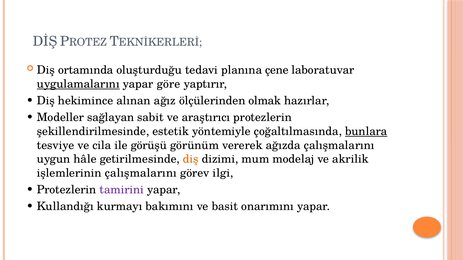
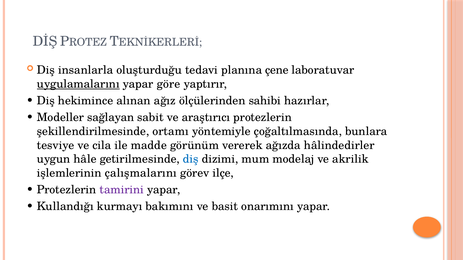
ortamında: ortamında -> insanlarla
olmak: olmak -> sahibi
estetik: estetik -> ortamı
bunlara underline: present -> none
görüşü: görüşü -> madde
ağızda çalışmalarını: çalışmalarını -> hâlindedirler
diş at (191, 159) colour: orange -> blue
ilgi: ilgi -> ilçe
